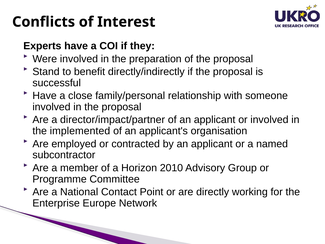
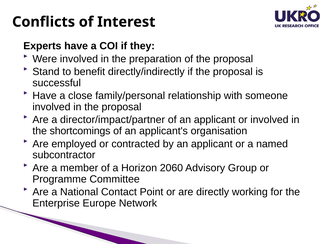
implemented: implemented -> shortcomings
2010: 2010 -> 2060
